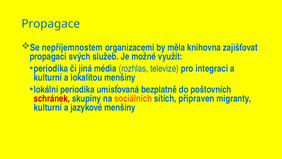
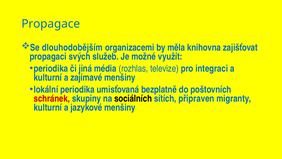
nepříjemnostem: nepříjemnostem -> dlouhodobějším
lokalitou: lokalitou -> zajímavé
sociálních colour: orange -> black
